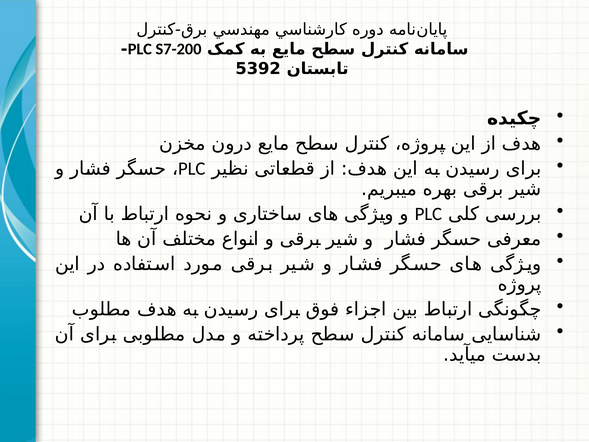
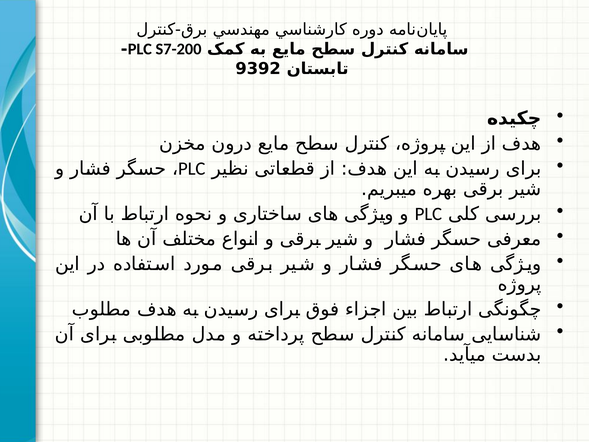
5392: 5392 -> 9392
